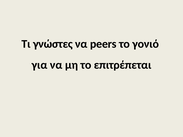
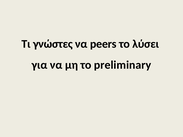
γονιό: γονιό -> λύσει
επιτρέπεται: επιτρέπεται -> preliminary
